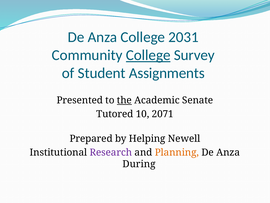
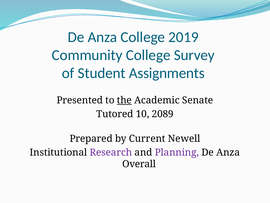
2031: 2031 -> 2019
College at (148, 55) underline: present -> none
2071: 2071 -> 2089
Helping: Helping -> Current
Planning colour: orange -> purple
During: During -> Overall
